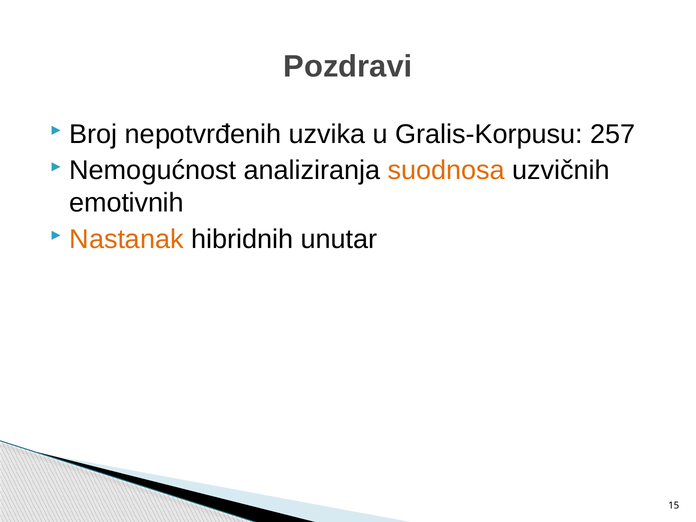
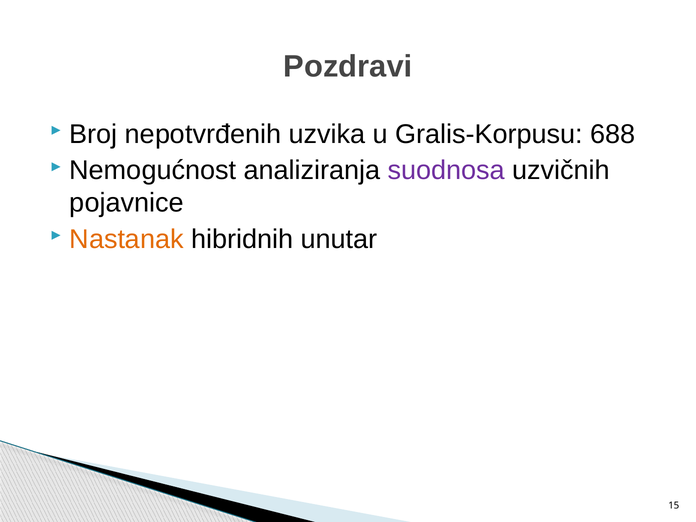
257: 257 -> 688
suodnosa colour: orange -> purple
emotivnih: emotivnih -> pojavnice
